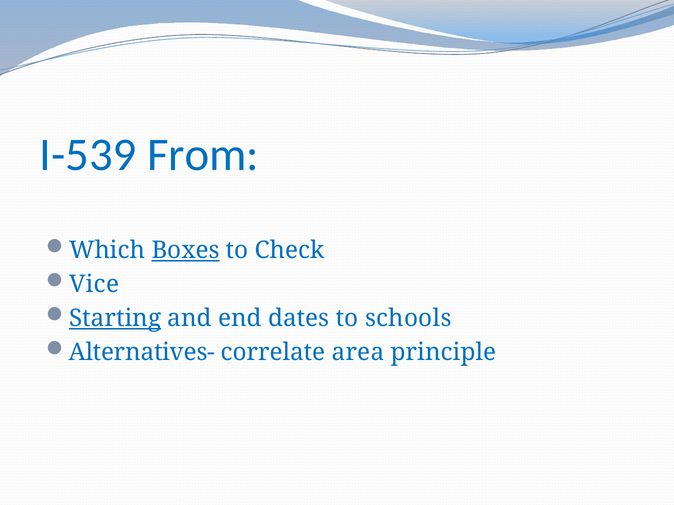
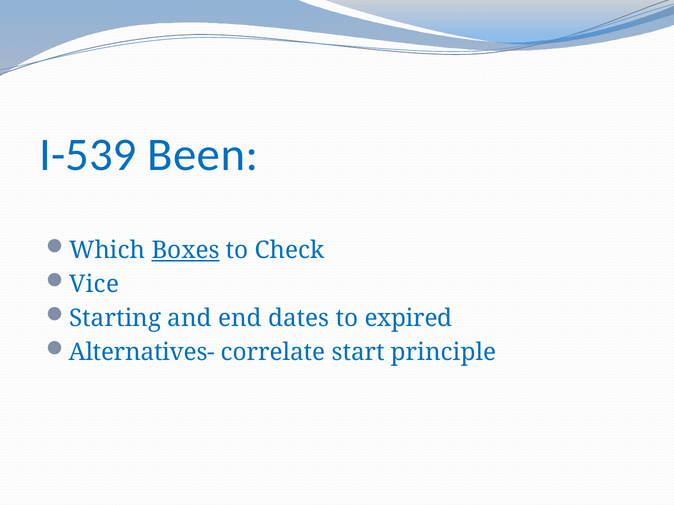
From: From -> Been
Starting underline: present -> none
schools: schools -> expired
area: area -> start
